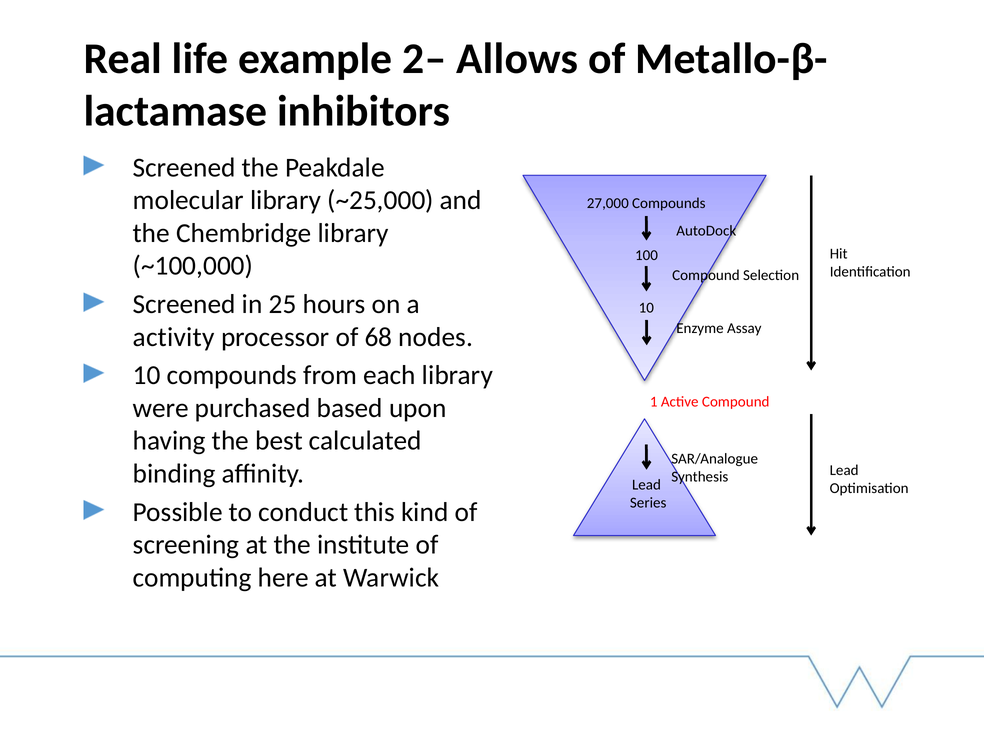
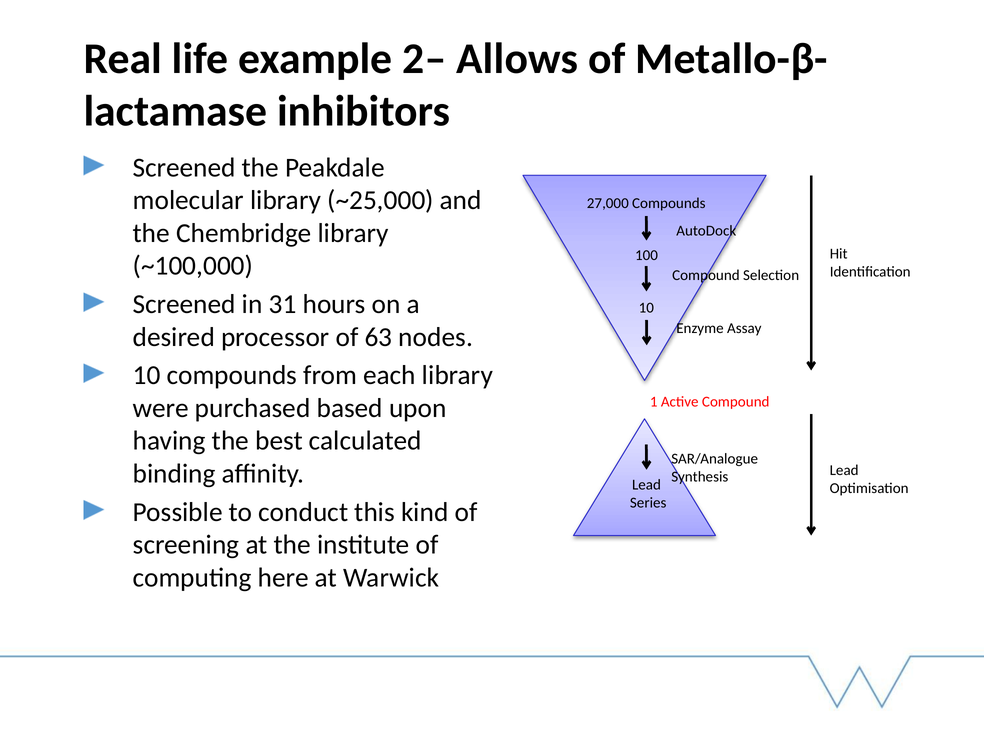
25: 25 -> 31
activity: activity -> desired
68: 68 -> 63
